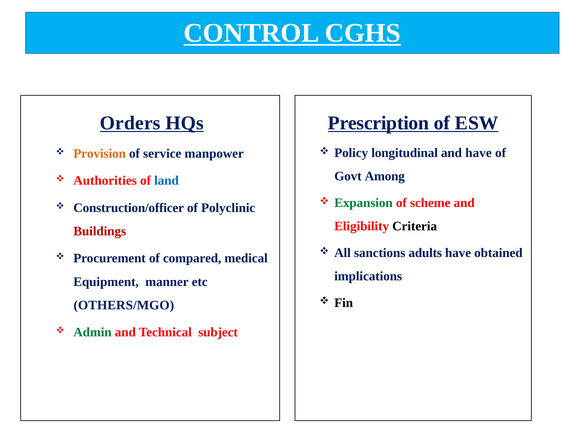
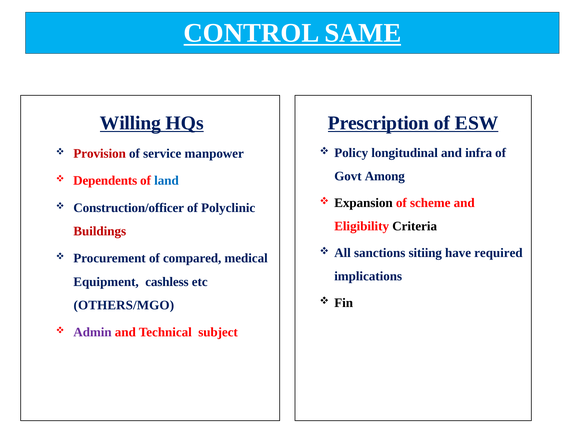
CGHS: CGHS -> SAME
Orders: Orders -> Willing
and have: have -> infra
Provision colour: orange -> red
Authorities: Authorities -> Dependents
Expansion colour: green -> black
adults: adults -> sitiing
obtained: obtained -> required
manner: manner -> cashless
Admin colour: green -> purple
